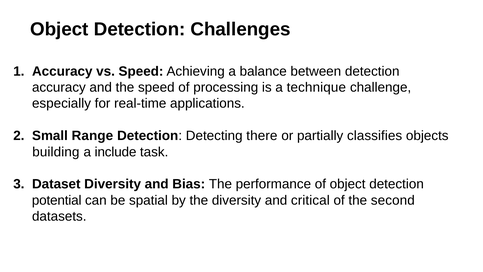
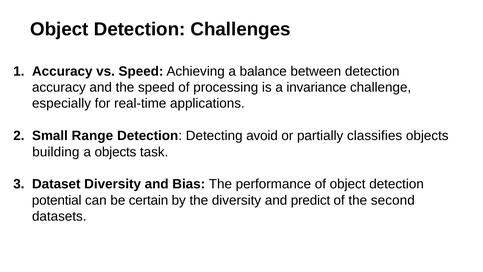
technique: technique -> invariance
there: there -> avoid
a include: include -> objects
spatial: spatial -> certain
critical: critical -> predict
